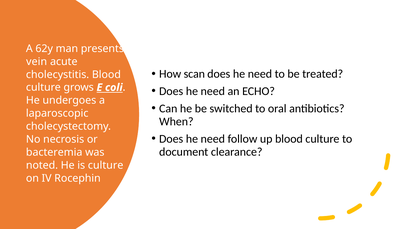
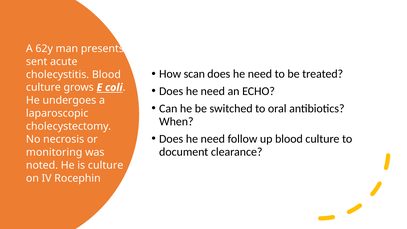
vein: vein -> sent
bacteremia: bacteremia -> monitoring
